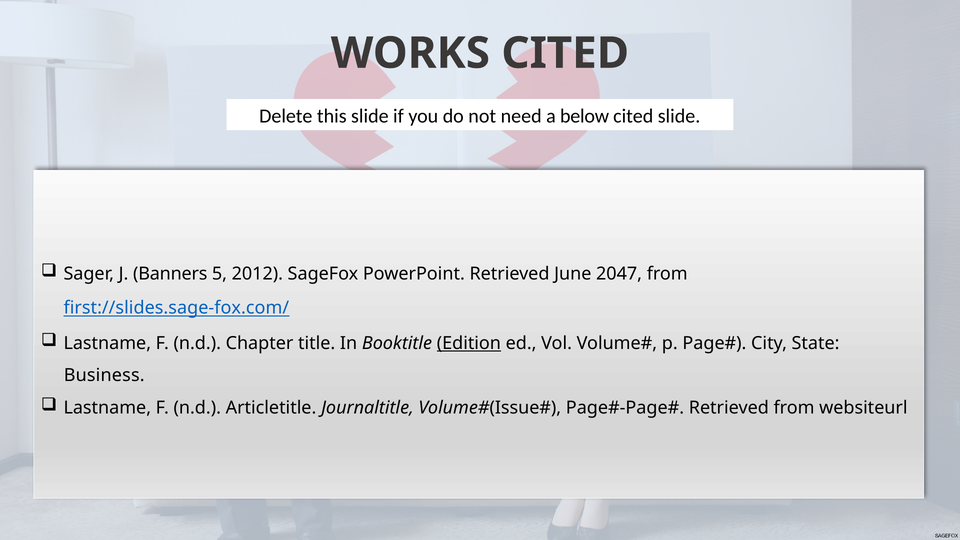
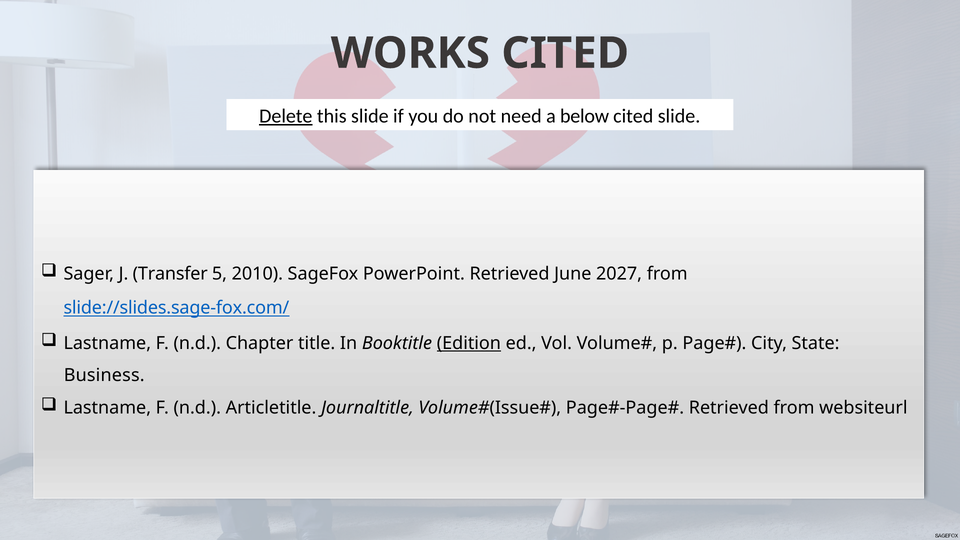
Delete underline: none -> present
Banners: Banners -> Transfer
2012: 2012 -> 2010
2047: 2047 -> 2027
first://slides.sage-fox.com/: first://slides.sage-fox.com/ -> slide://slides.sage-fox.com/
